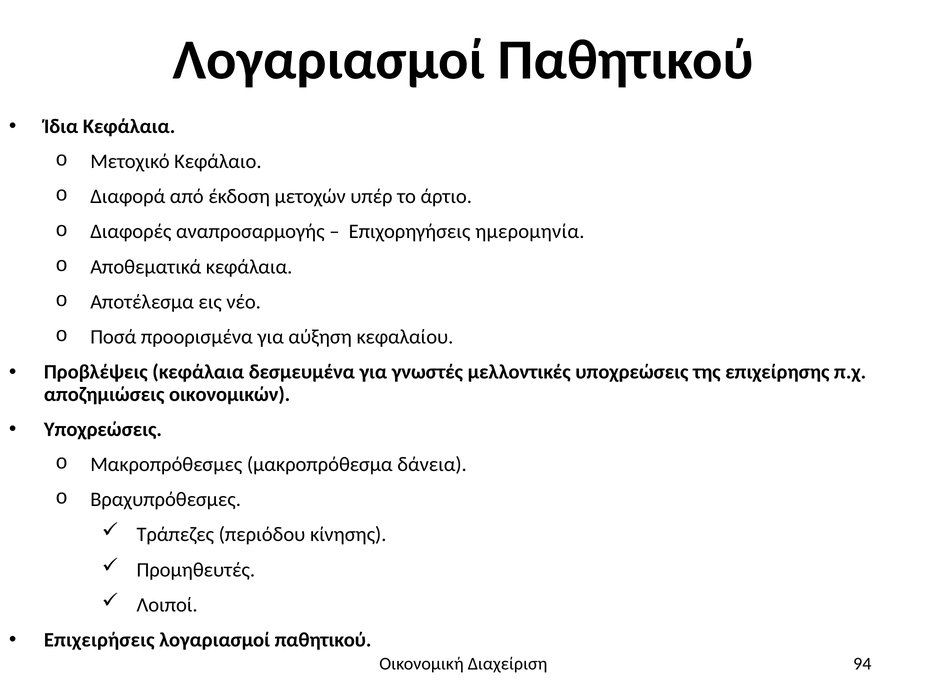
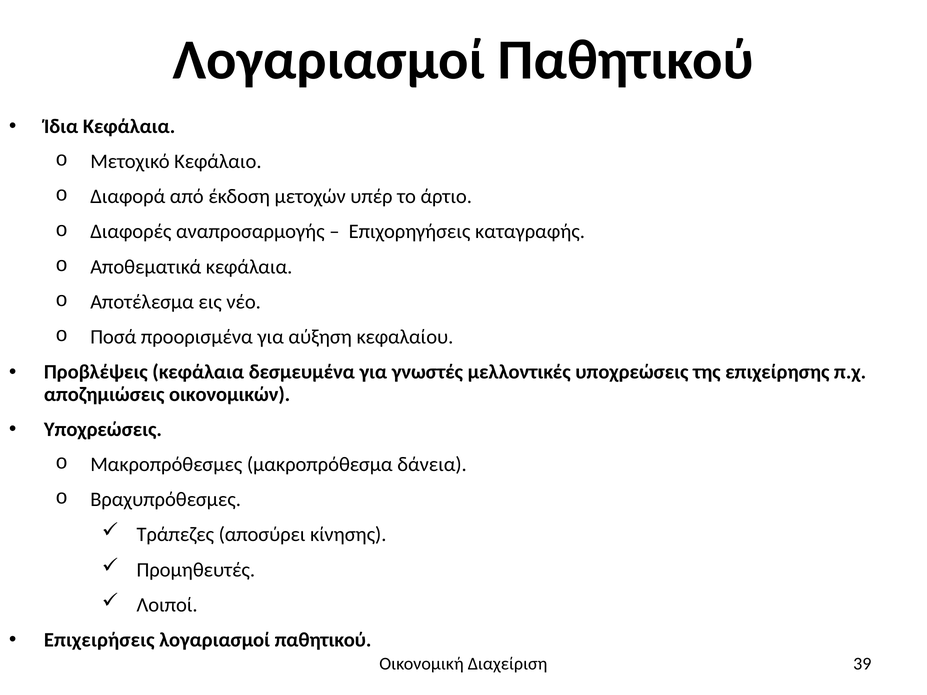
ημερομηνία: ημερομηνία -> καταγραφής
περιόδου: περιόδου -> αποσύρει
94: 94 -> 39
